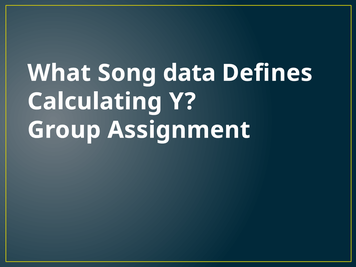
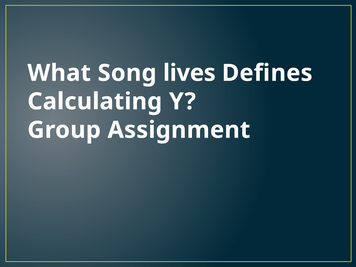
data: data -> lives
